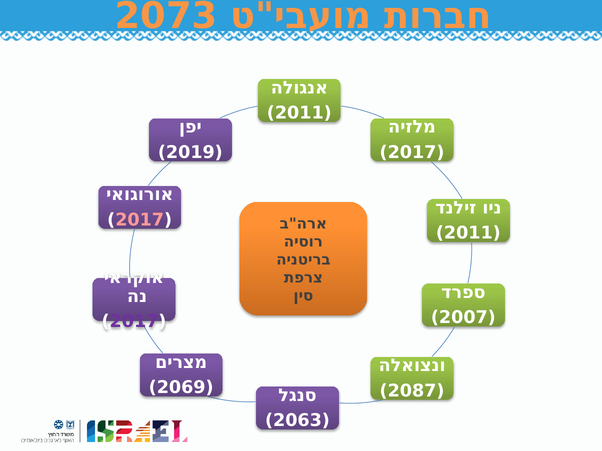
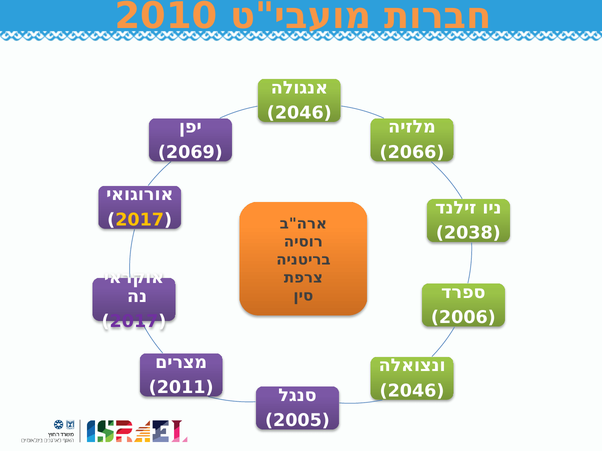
2073: 2073 -> 2010
2011 at (299, 113): 2011 -> 2046
2019: 2019 -> 2069
2017 at (412, 152): 2017 -> 2066
2017 at (140, 220) colour: pink -> yellow
2011 at (468, 233): 2011 -> 2038
2007: 2007 -> 2006
2069: 2069 -> 2011
2087 at (412, 391): 2087 -> 2046
2063: 2063 -> 2005
